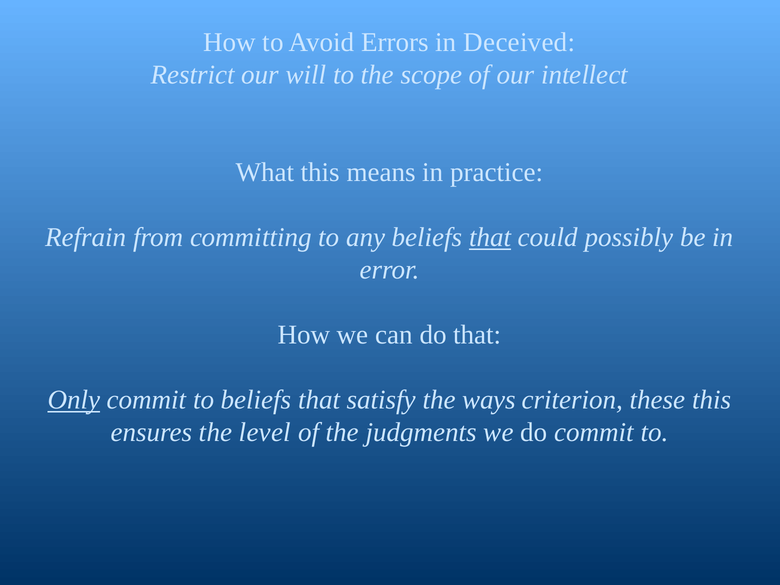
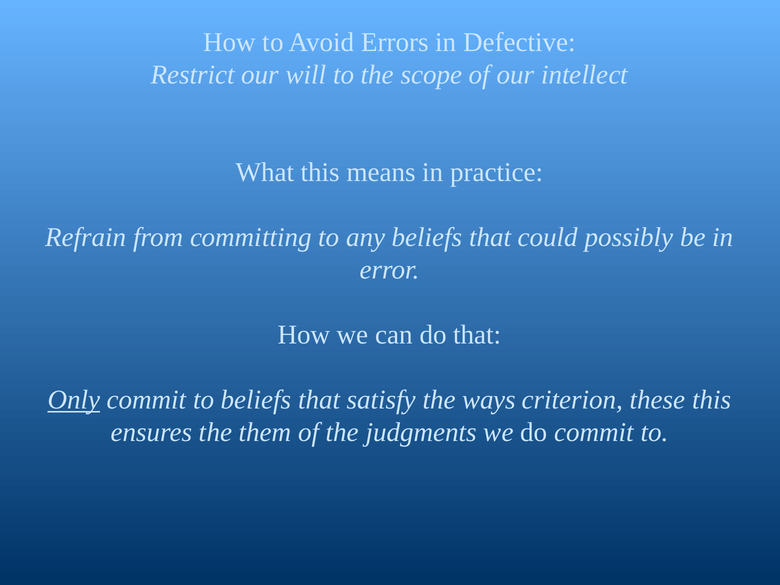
Deceived: Deceived -> Defective
that at (490, 237) underline: present -> none
level: level -> them
